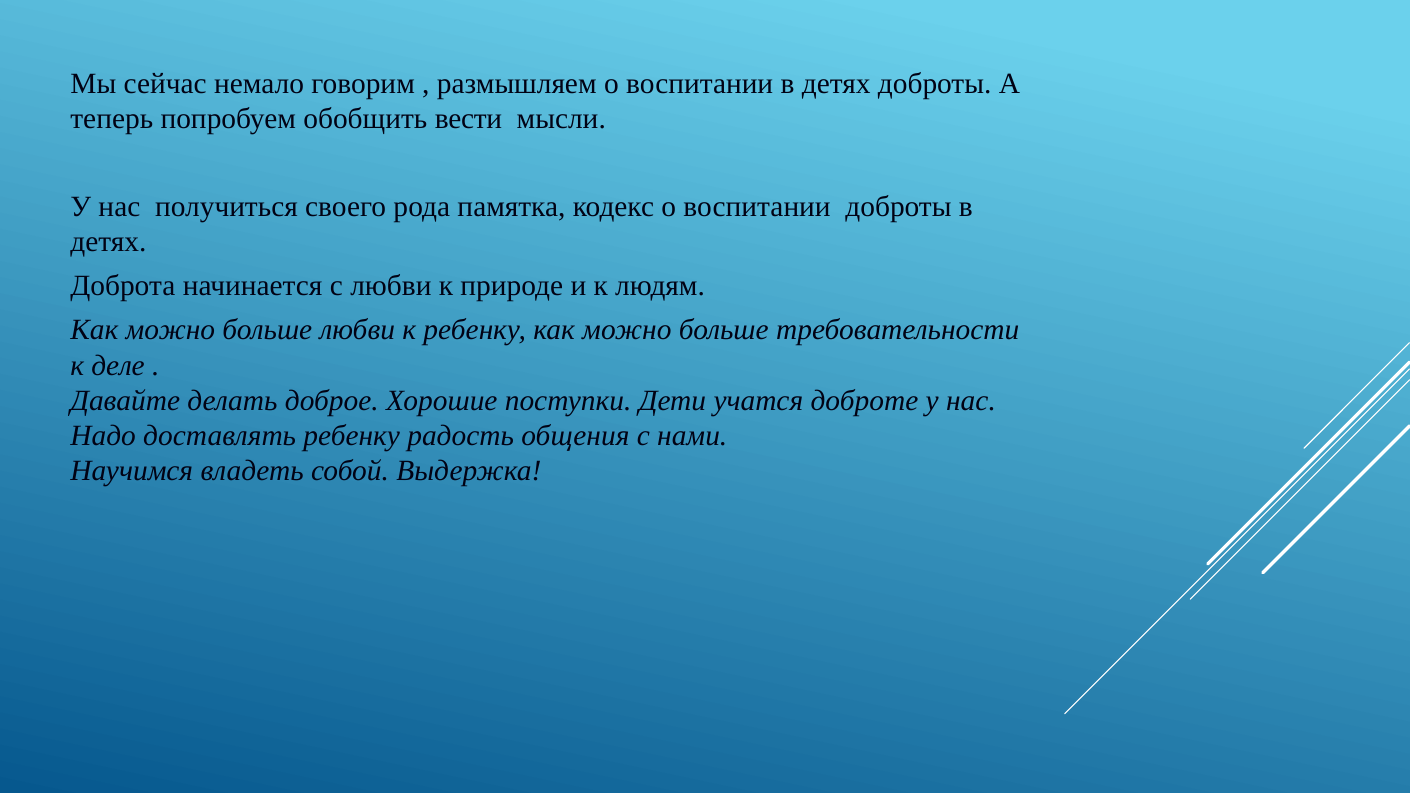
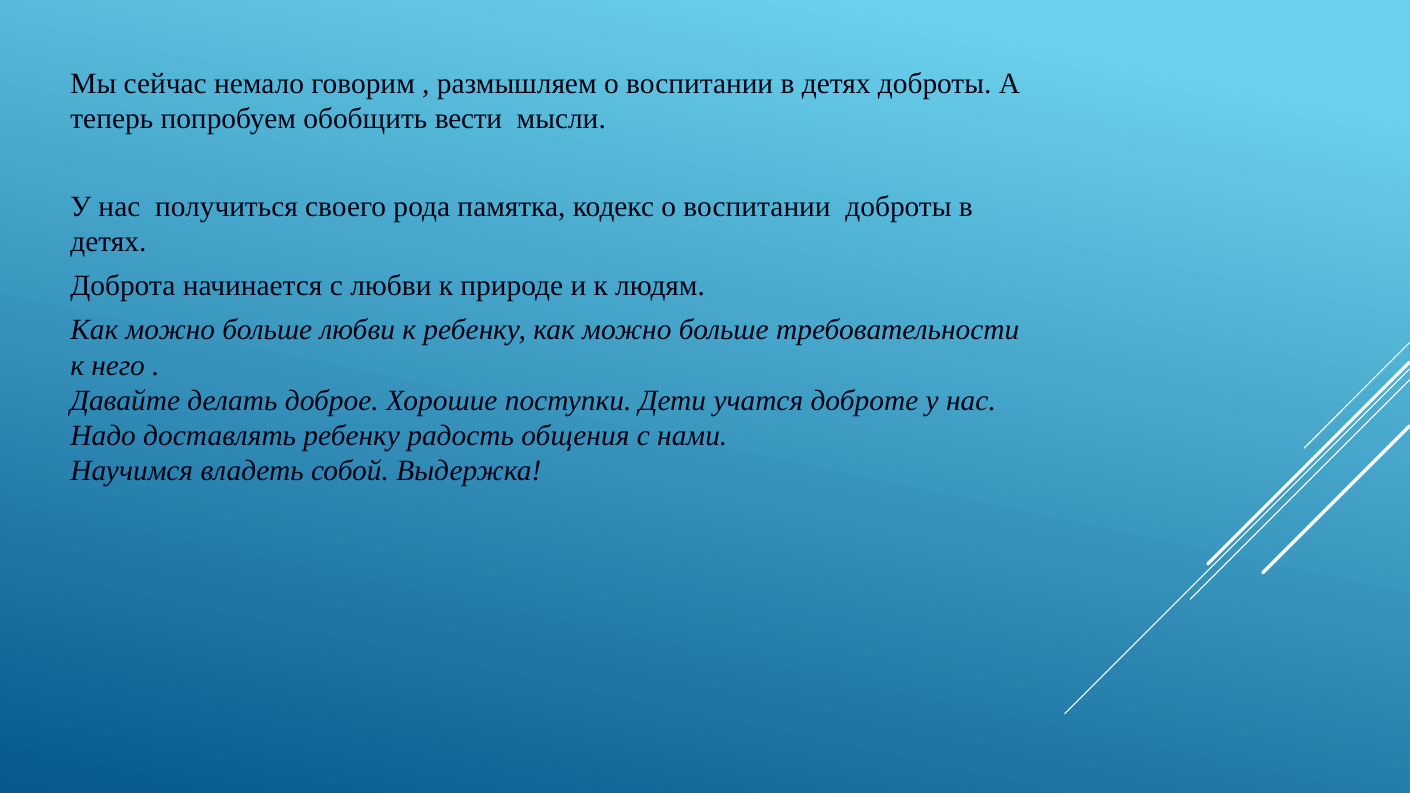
деле: деле -> него
